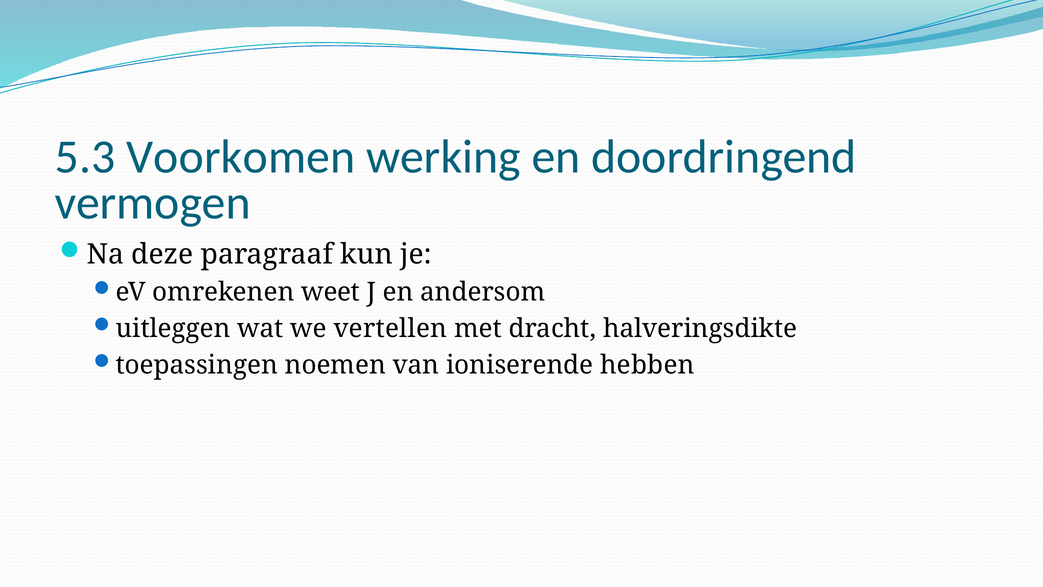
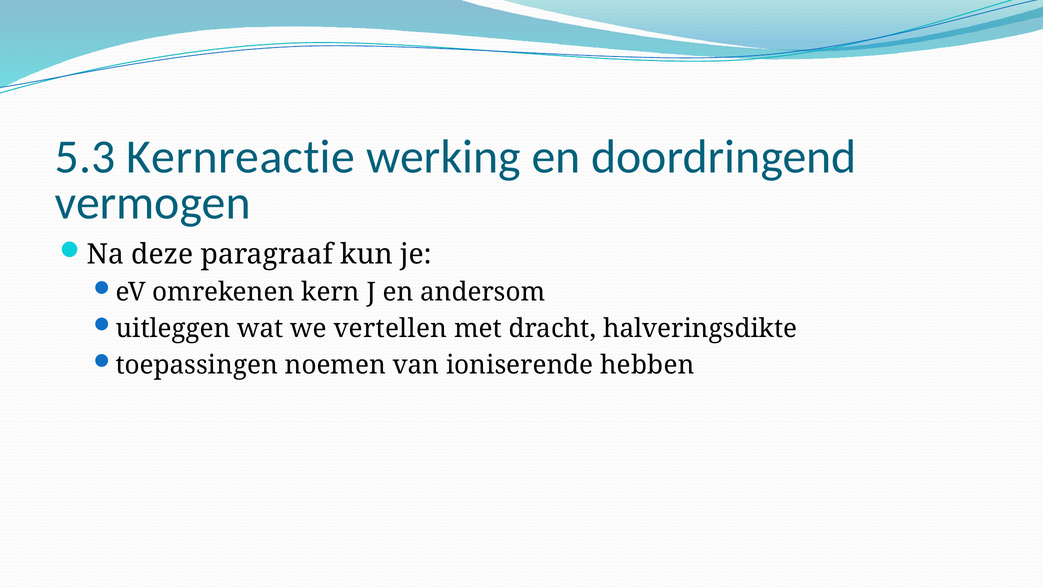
Voorkomen: Voorkomen -> Kernreactie
weet: weet -> kern
